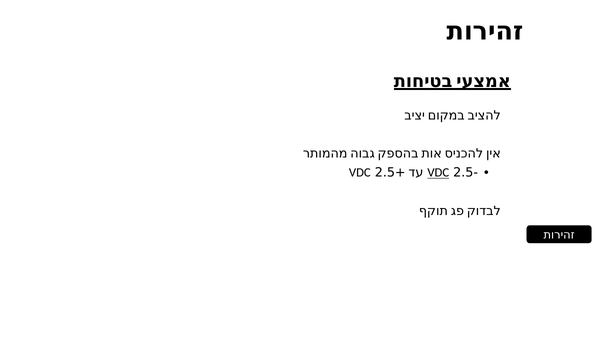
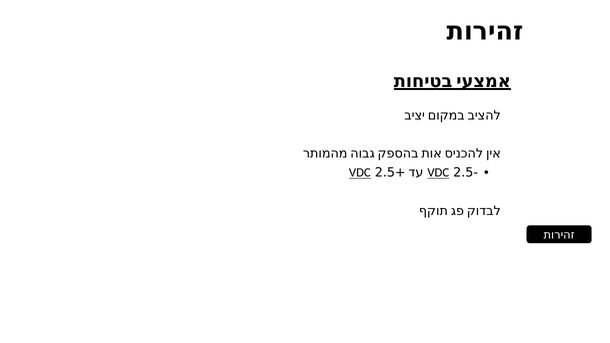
VDC at (360, 173) underline: none -> present
